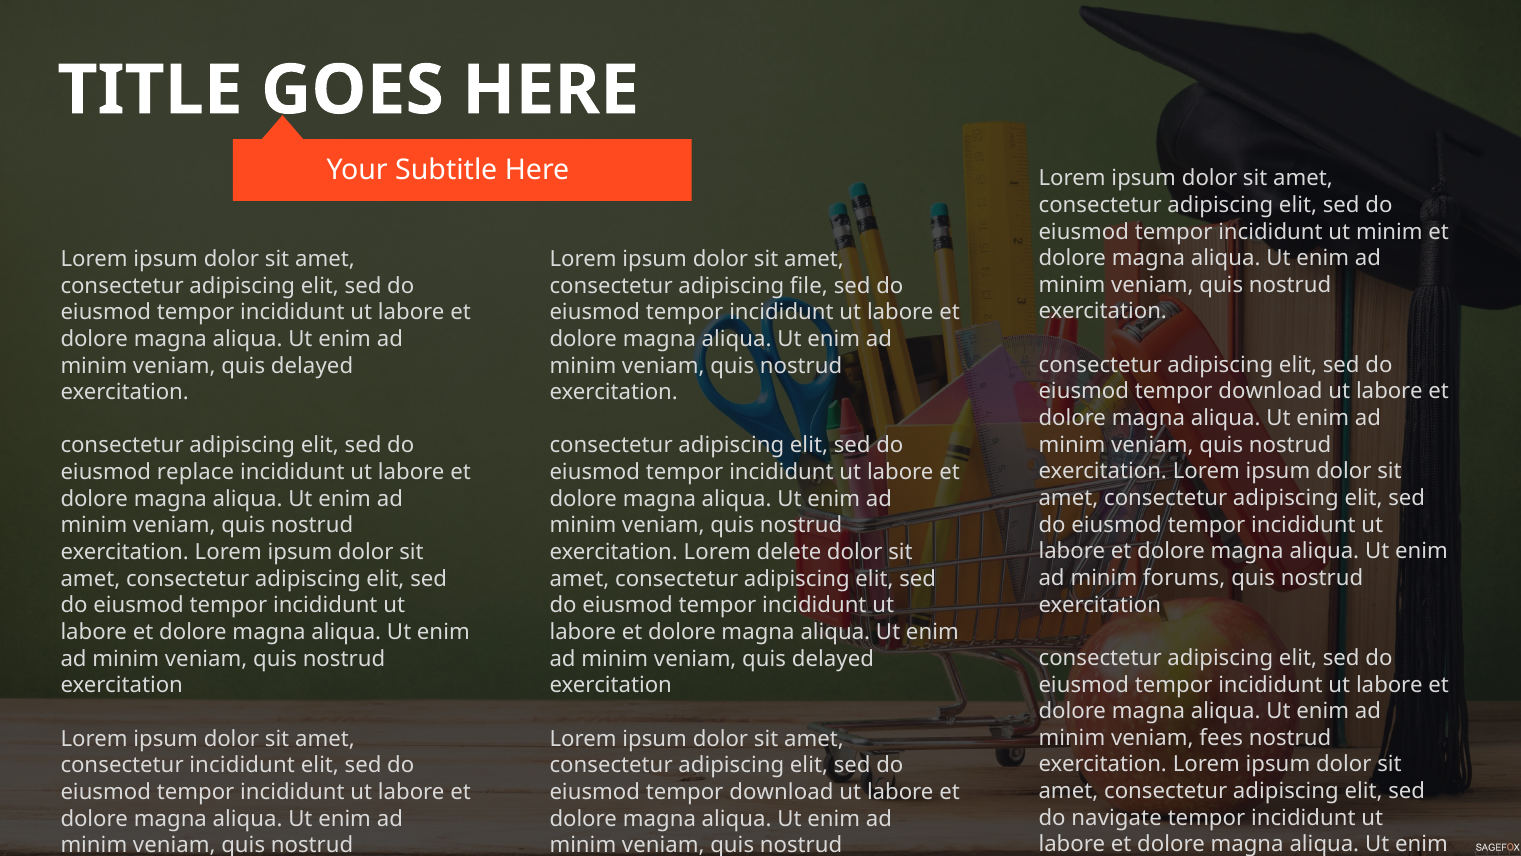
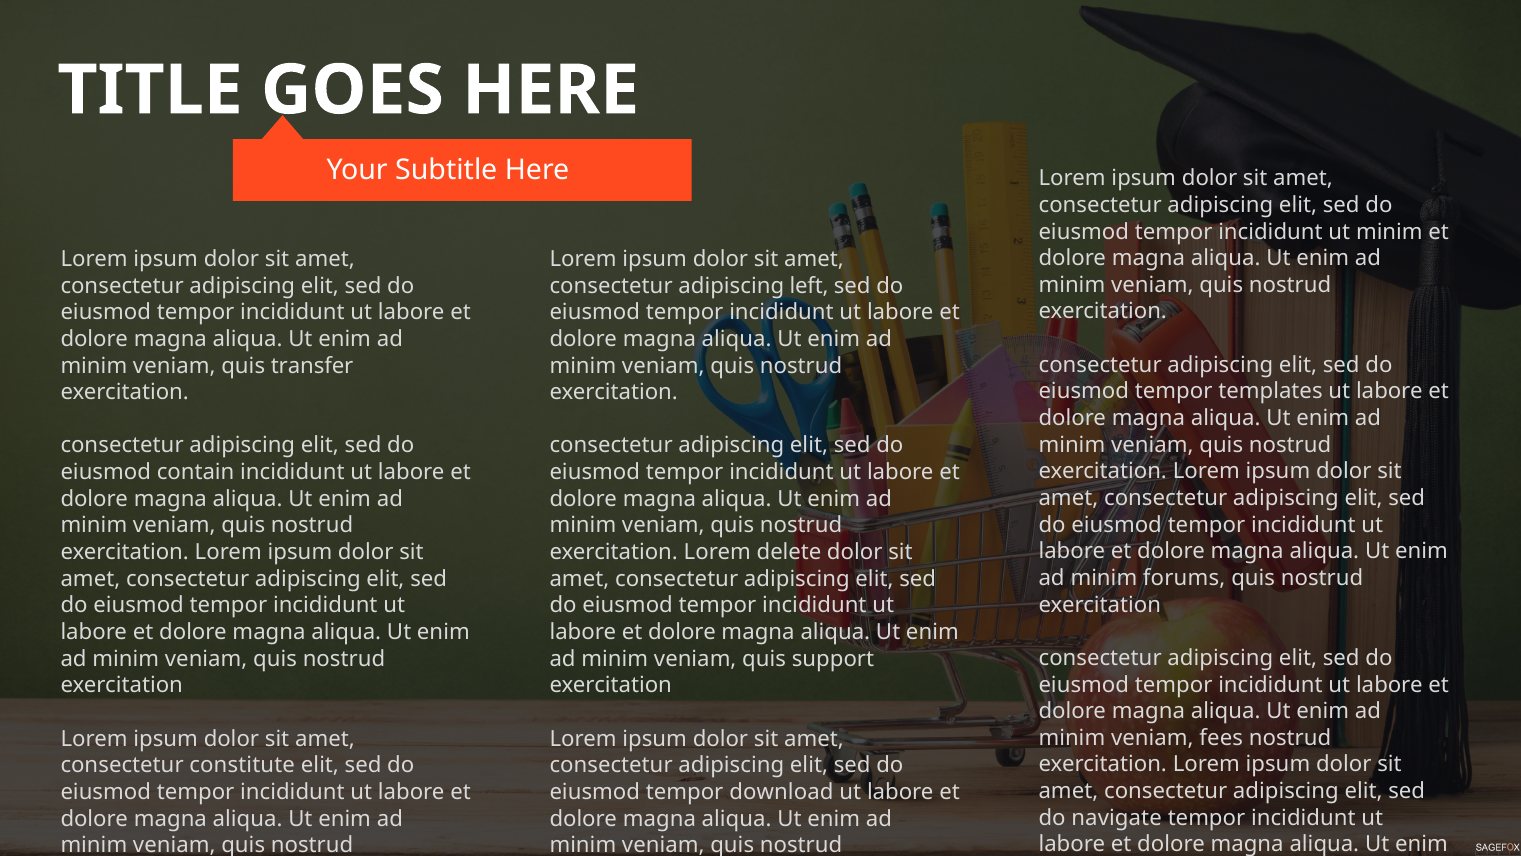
file: file -> left
delayed at (312, 366): delayed -> transfer
download at (1270, 391): download -> templates
replace: replace -> contain
delayed at (833, 658): delayed -> support
consectetur incididunt: incididunt -> constitute
